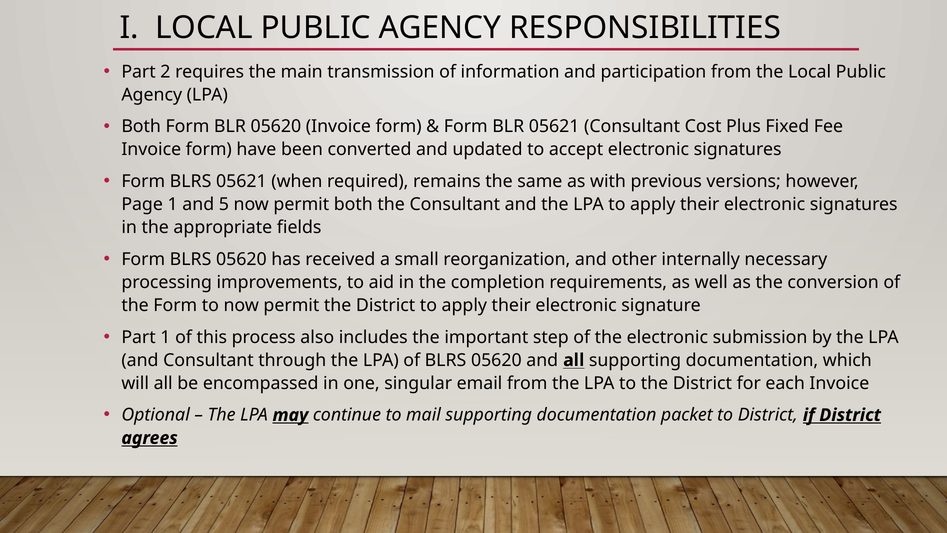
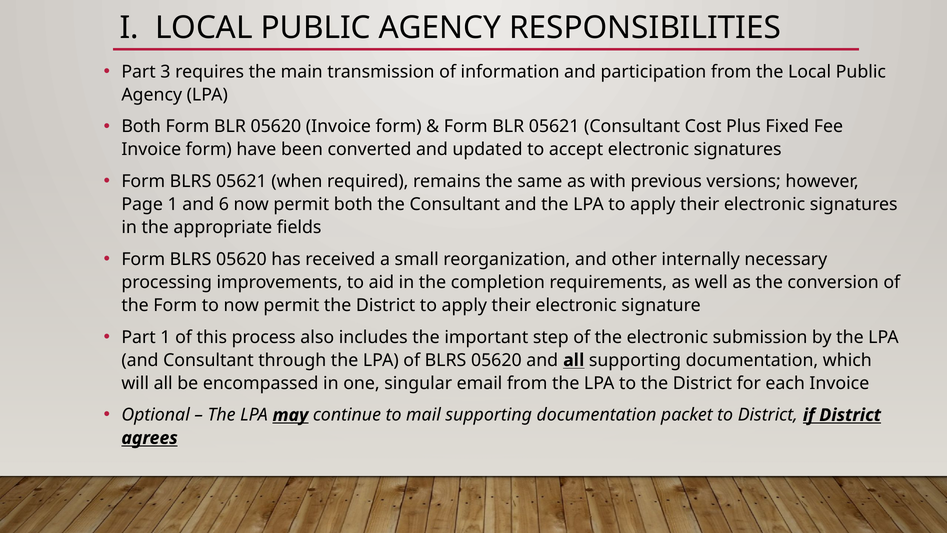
2: 2 -> 3
5: 5 -> 6
